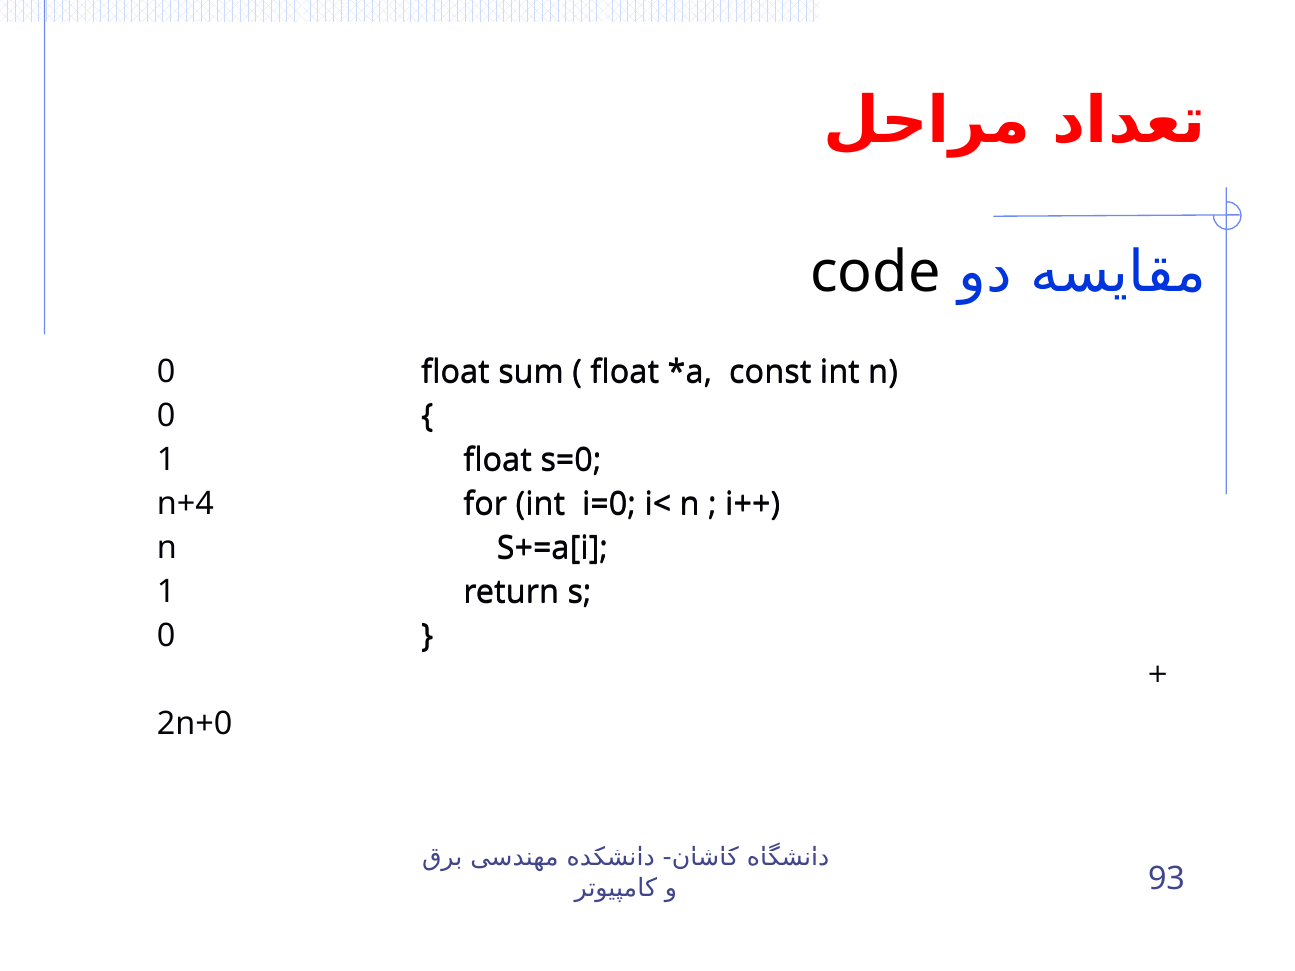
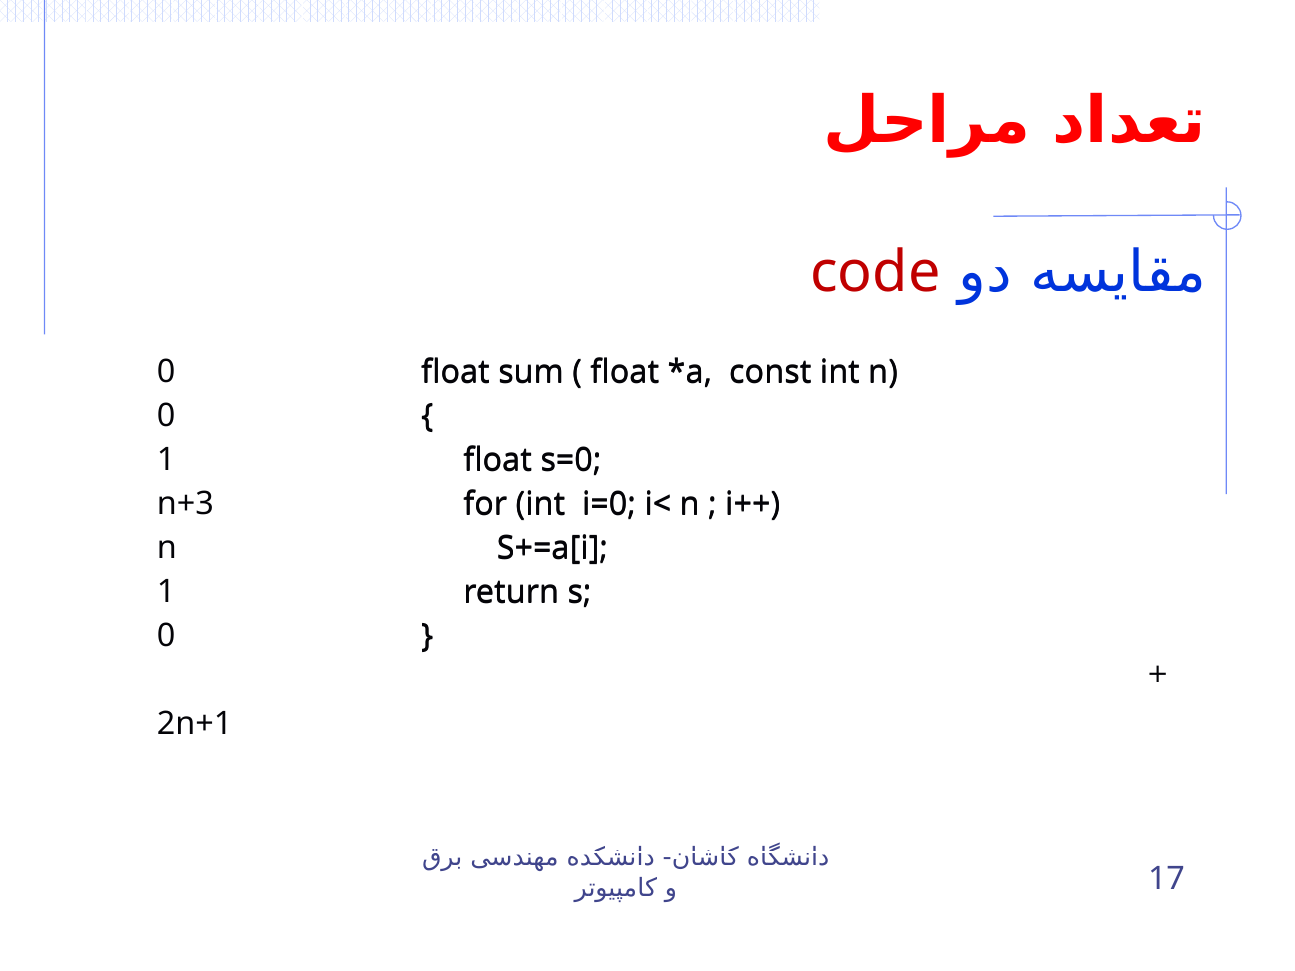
code colour: black -> red
n+4: n+4 -> n+3
2n+0: 2n+0 -> 2n+1
93: 93 -> 17
